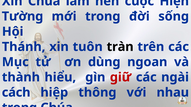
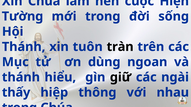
thành at (21, 78): thành -> thánh
giữ colour: red -> black
cách: cách -> thấy
